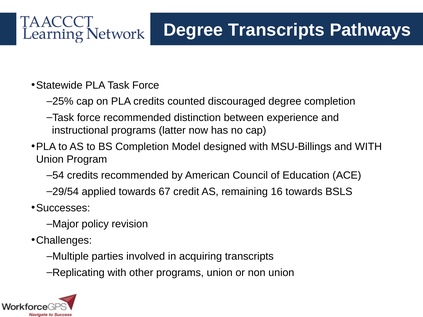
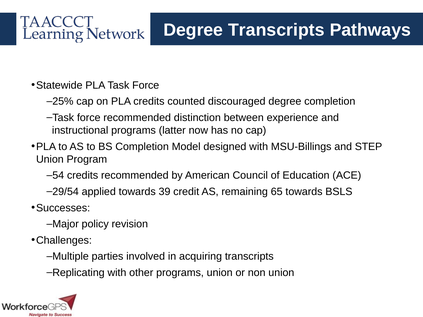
and WITH: WITH -> STEP
67: 67 -> 39
16: 16 -> 65
